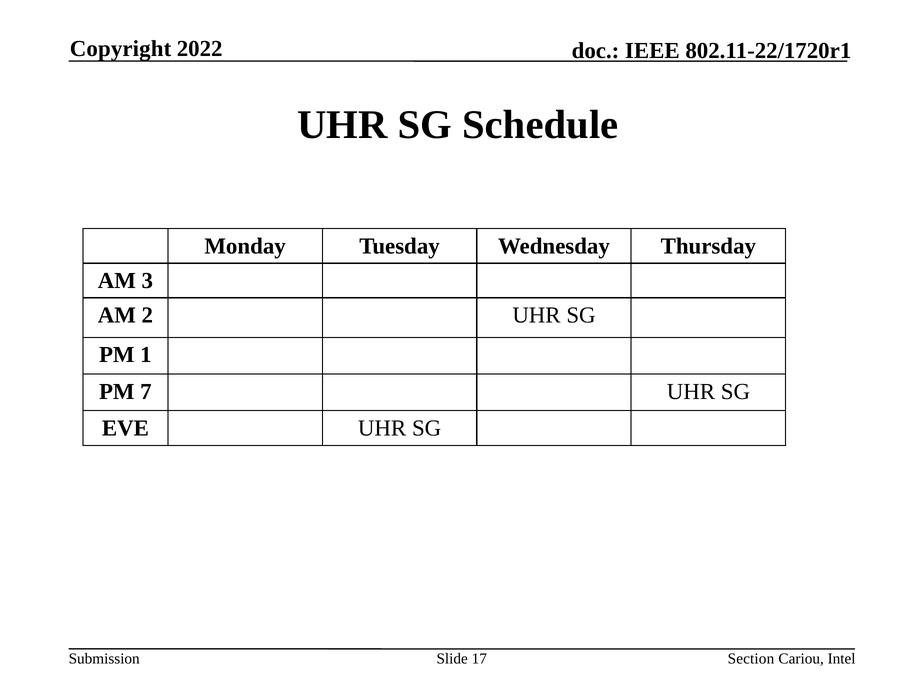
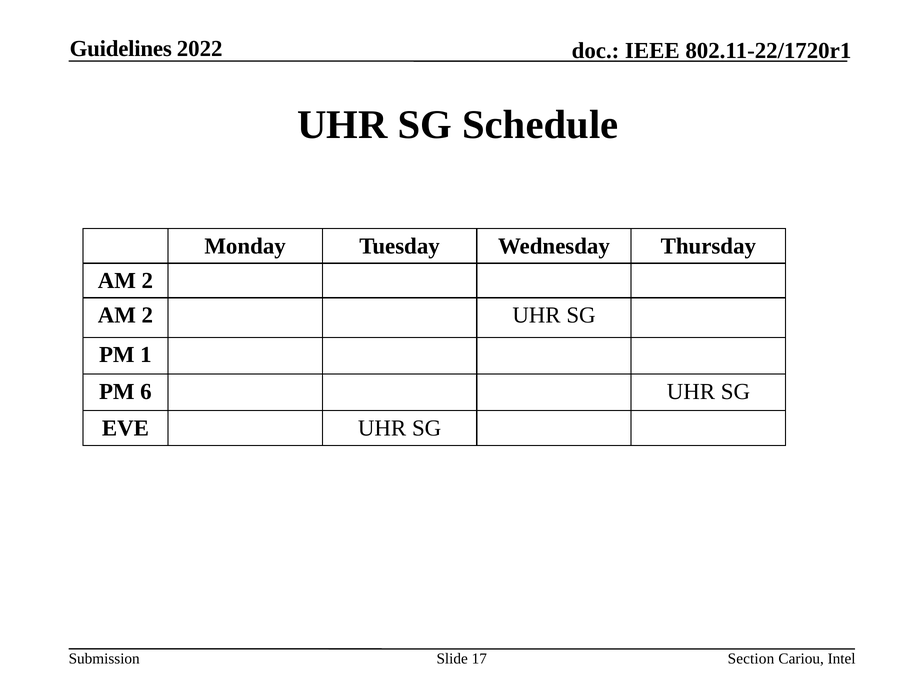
Copyright: Copyright -> Guidelines
3 at (147, 281): 3 -> 2
7: 7 -> 6
